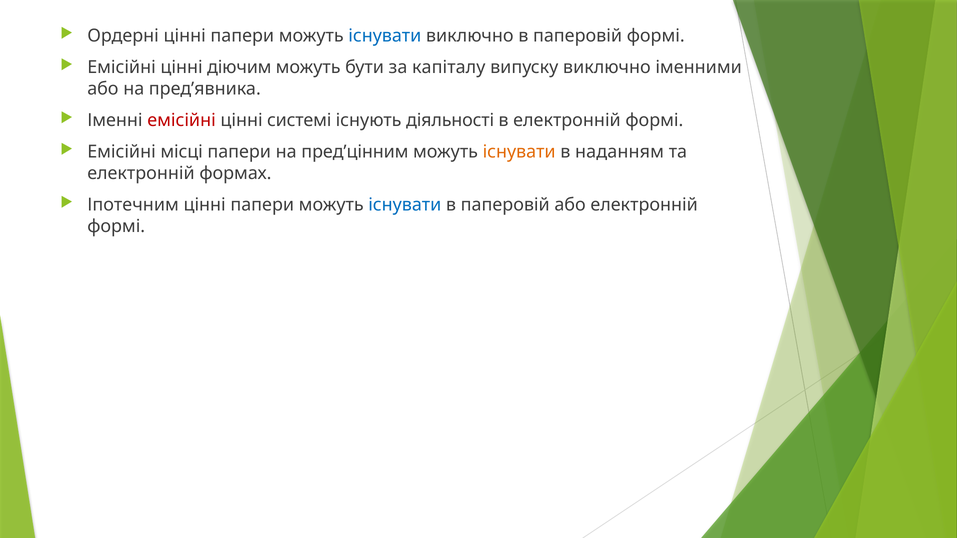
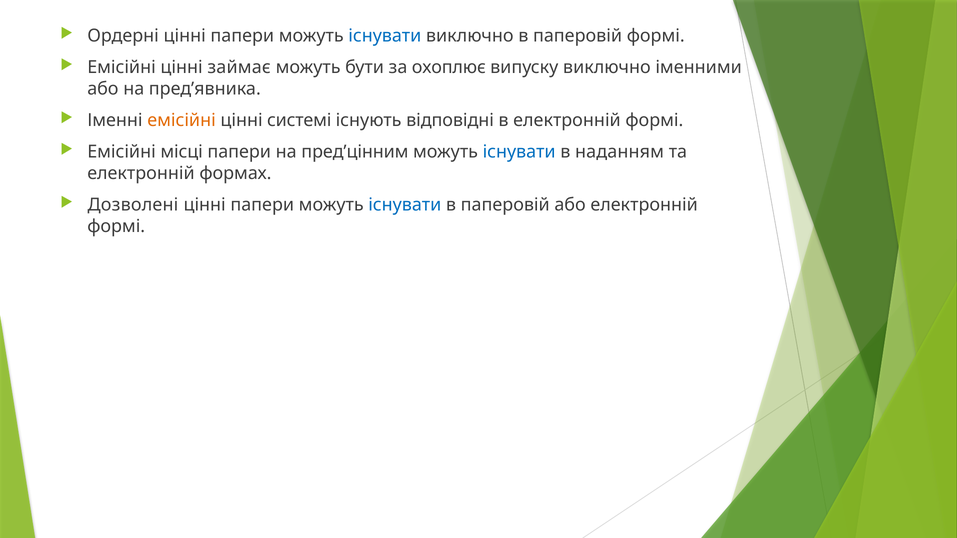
діючим: діючим -> займає
капіталу: капіталу -> охоплює
емісійні at (182, 121) colour: red -> orange
діяльності: діяльності -> відповідні
існувати at (519, 152) colour: orange -> blue
Іпотечним: Іпотечним -> Дозволені
